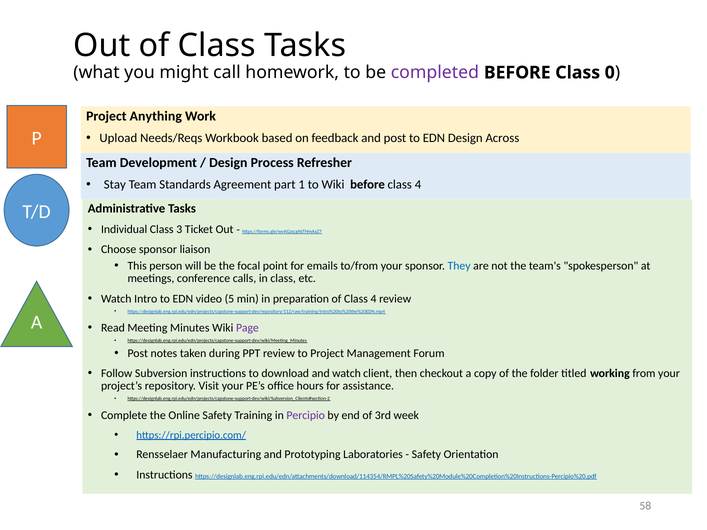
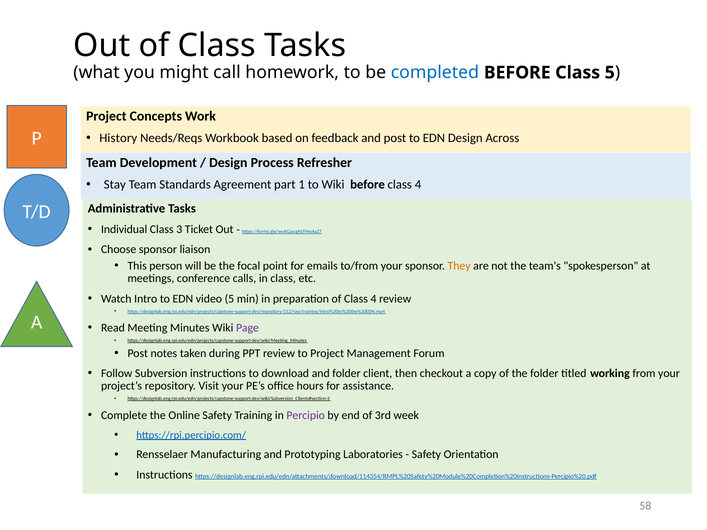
completed colour: purple -> blue
Class 0: 0 -> 5
Anything: Anything -> Concepts
Upload: Upload -> History
They colour: blue -> orange
and watch: watch -> folder
